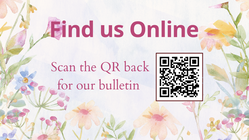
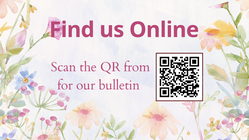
back: back -> from
